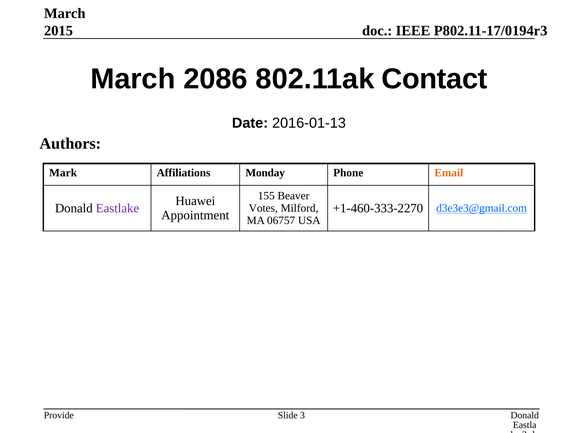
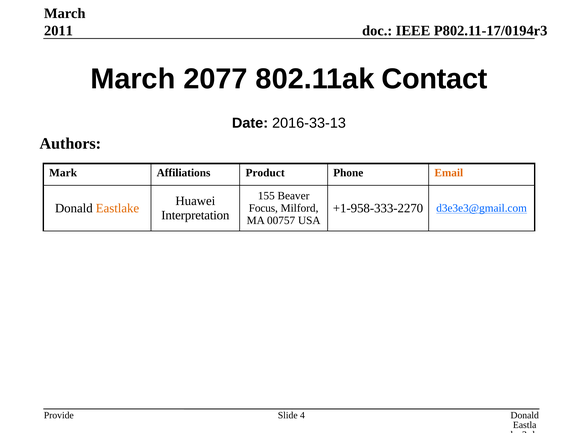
2015: 2015 -> 2011
2086: 2086 -> 2077
2016-01-13: 2016-01-13 -> 2016-33-13
Monday: Monday -> Product
Eastlake colour: purple -> orange
+1-460-333-2270: +1-460-333-2270 -> +1-958-333-2270
Votes: Votes -> Focus
Appointment: Appointment -> Interpretation
06757: 06757 -> 00757
3: 3 -> 4
